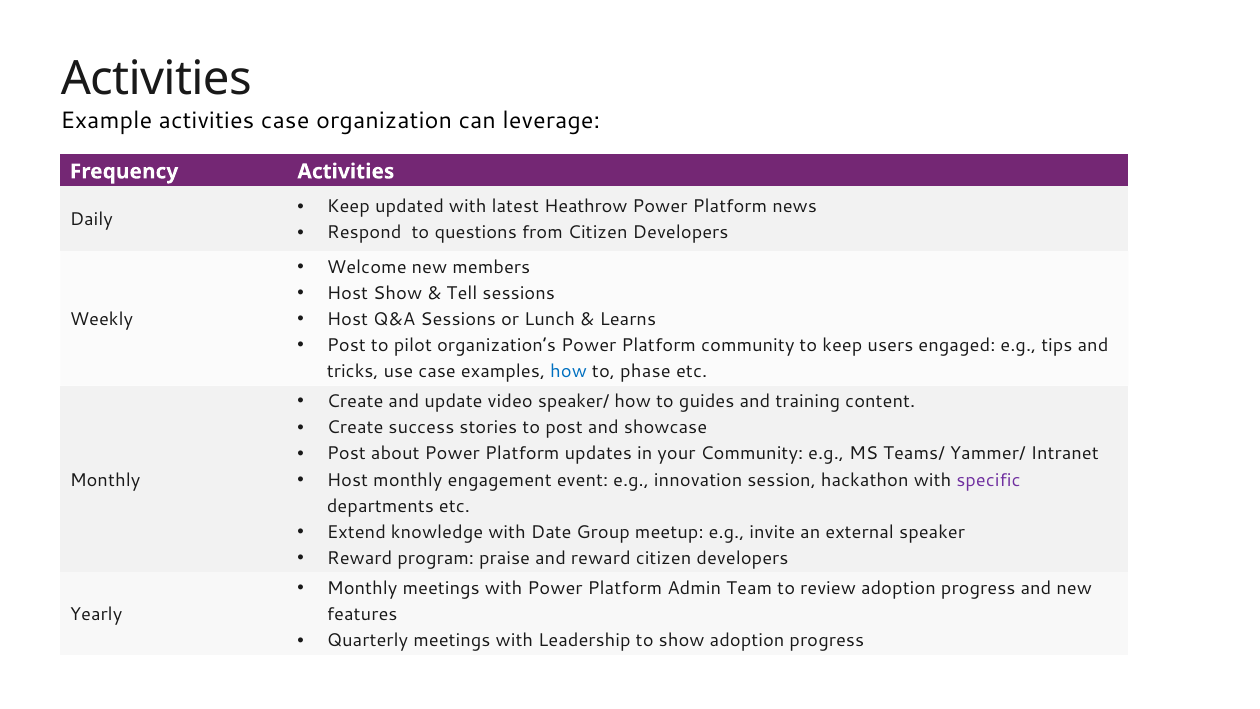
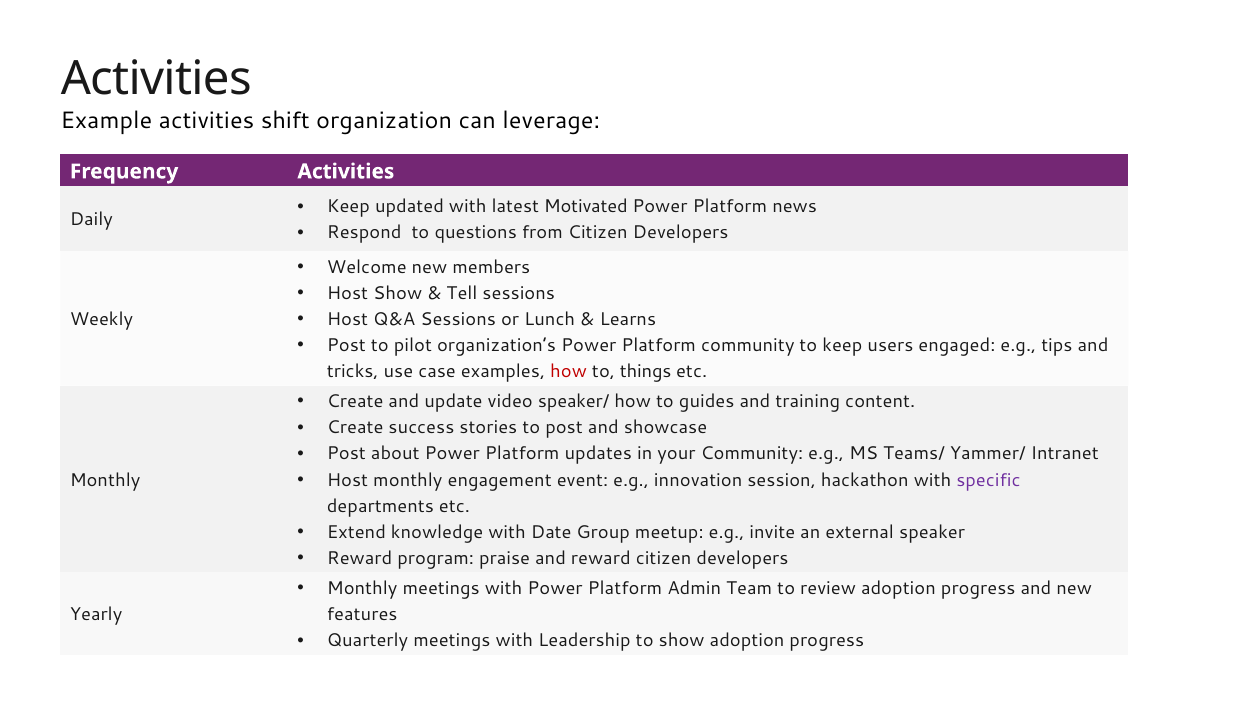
activities case: case -> shift
Heathrow: Heathrow -> Motivated
how at (569, 372) colour: blue -> red
phase: phase -> things
